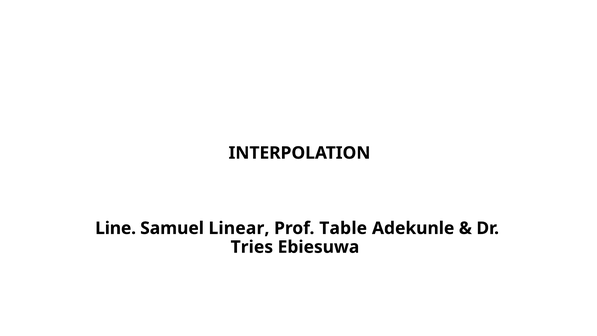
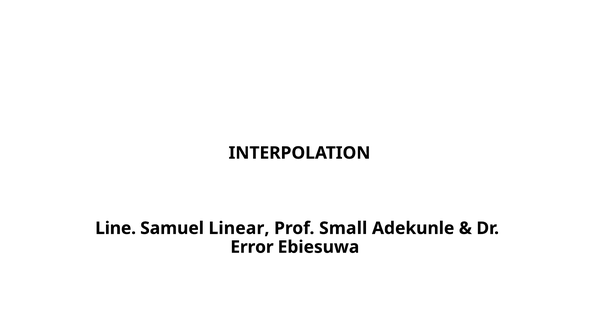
Table: Table -> Small
Tries: Tries -> Error
